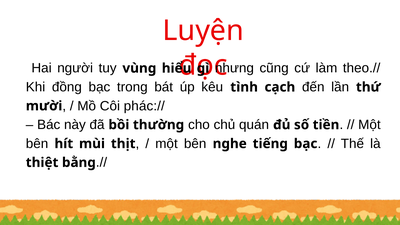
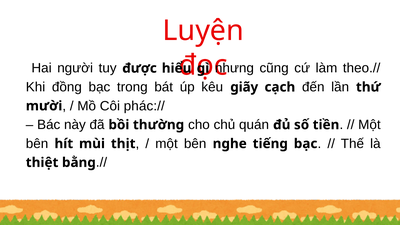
vùng: vùng -> được
tình: tình -> giãy
